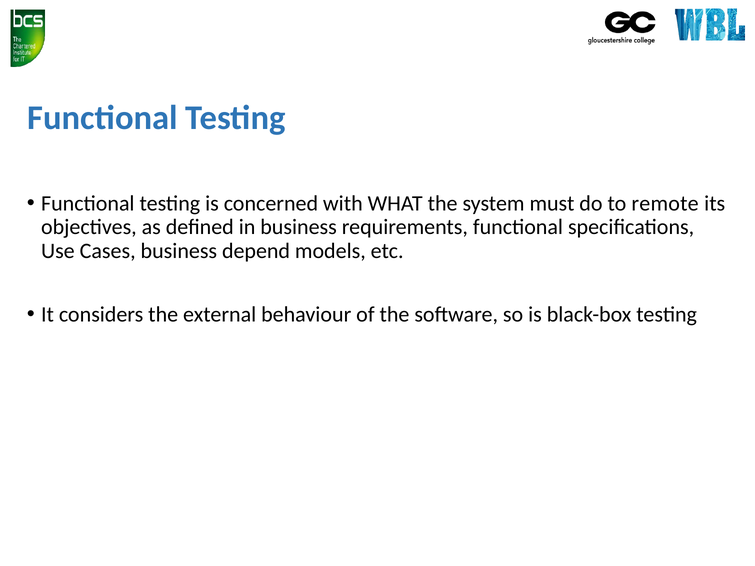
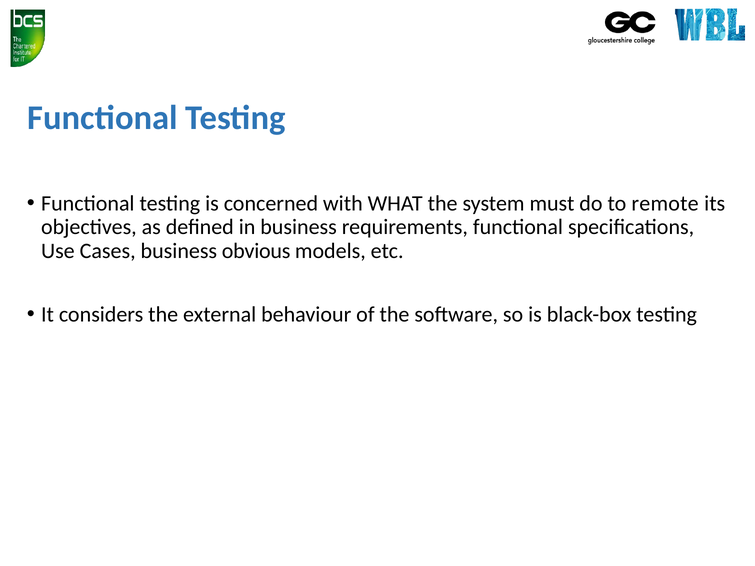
depend: depend -> obvious
